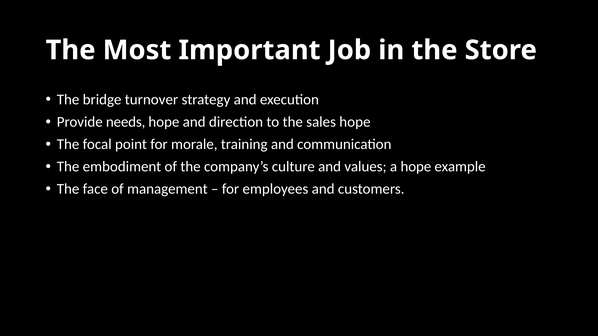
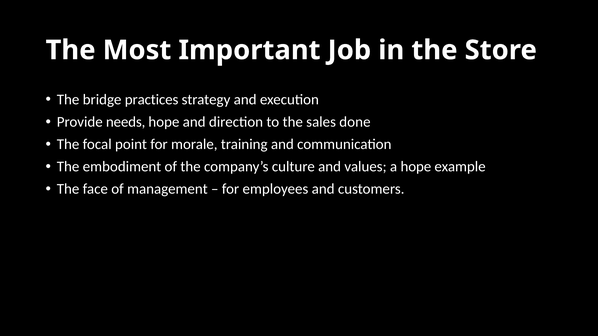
turnover: turnover -> practices
sales hope: hope -> done
